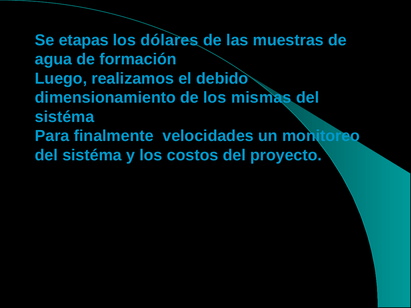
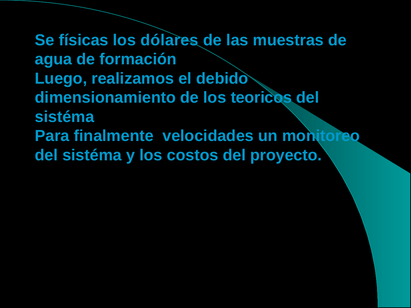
etapas: etapas -> físicas
mismas: mismas -> teoricos
